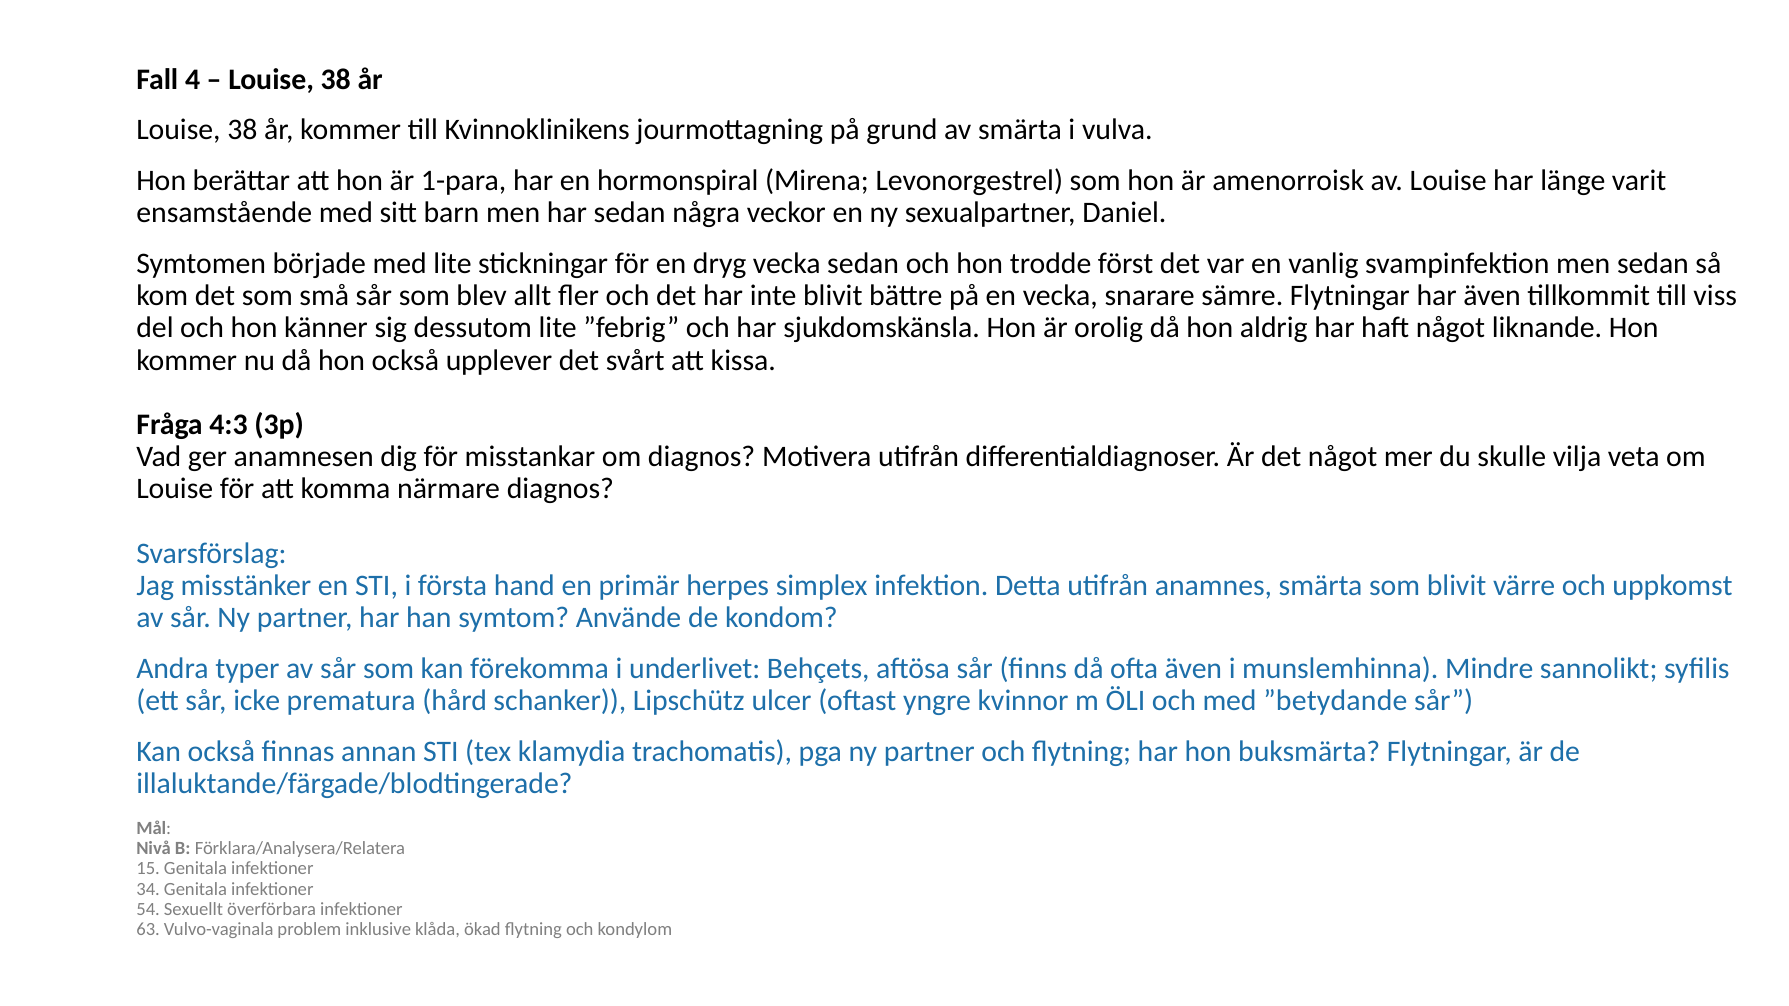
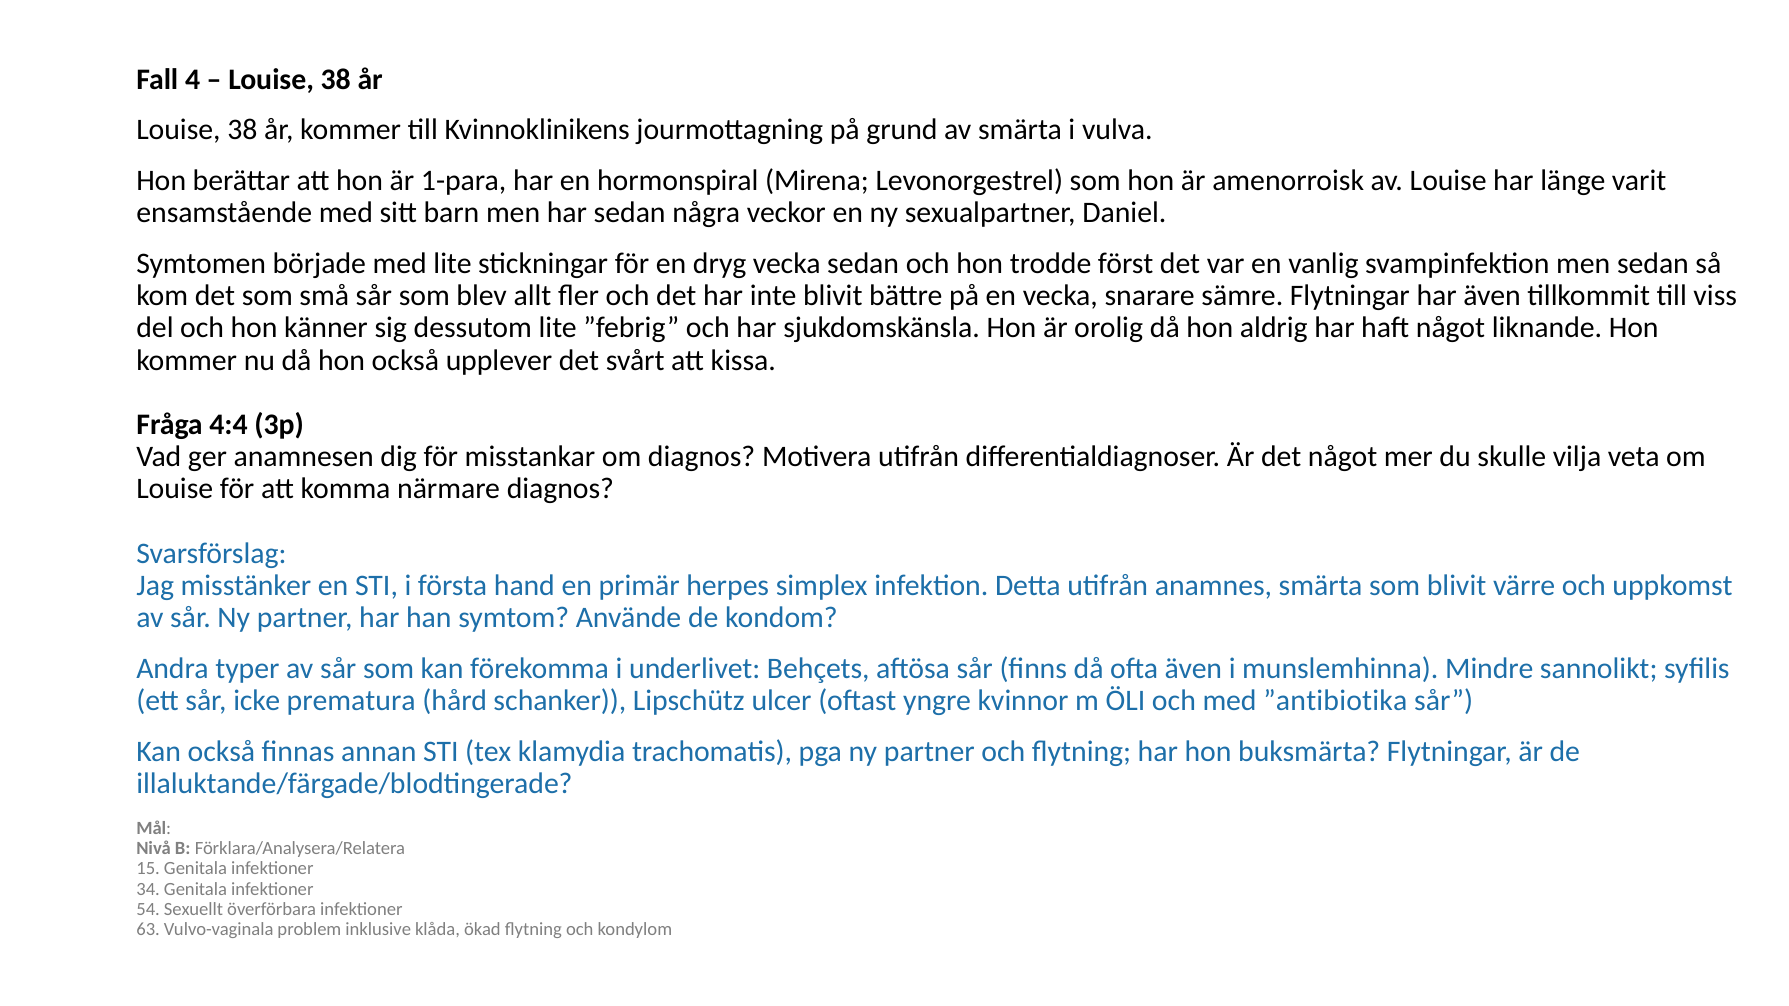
4:3: 4:3 -> 4:4
”betydande: ”betydande -> ”antibiotika
